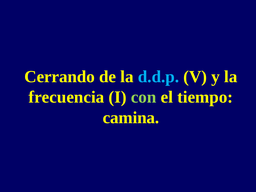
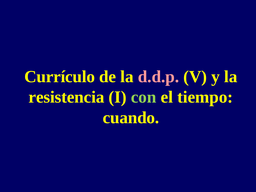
Cerrando: Cerrando -> Currículo
d.d.p colour: light blue -> pink
frecuencia: frecuencia -> resistencia
camina: camina -> cuando
